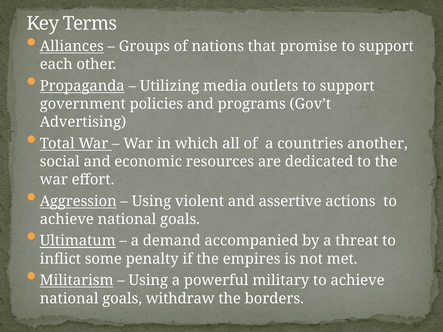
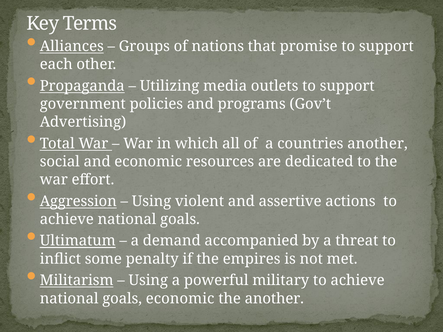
goals withdraw: withdraw -> economic
the borders: borders -> another
